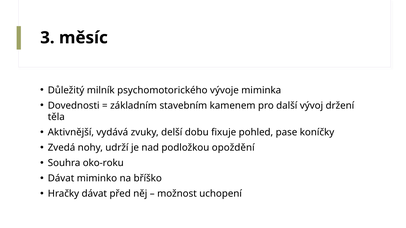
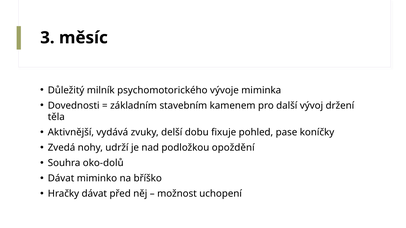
oko-roku: oko-roku -> oko-dolů
